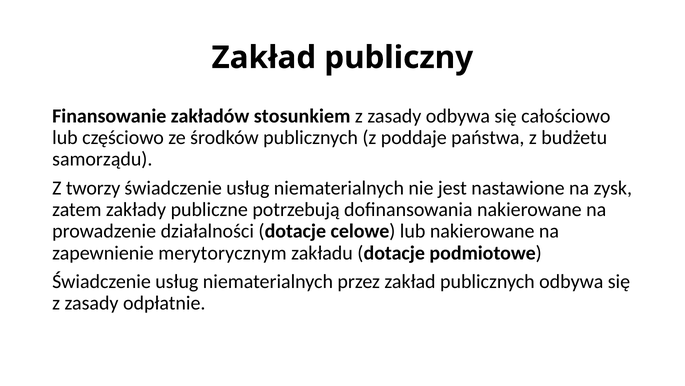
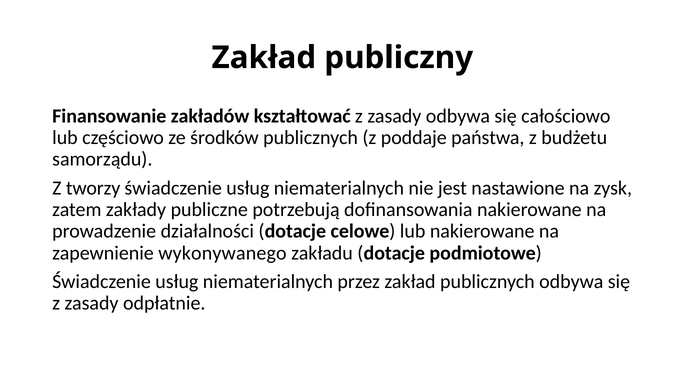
stosunkiem: stosunkiem -> kształtować
merytorycznym: merytorycznym -> wykonywanego
